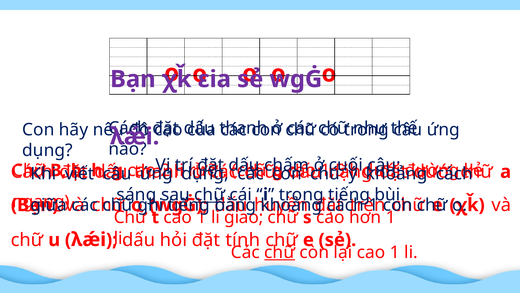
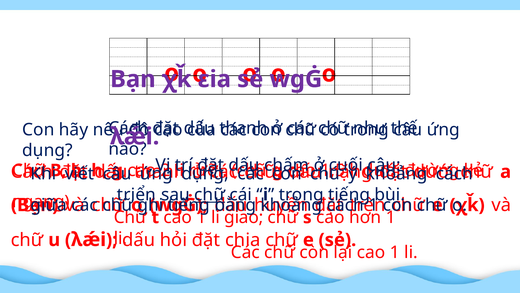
sáng: sáng -> triển
tính: tính -> chia
chữ at (280, 252) underline: present -> none
